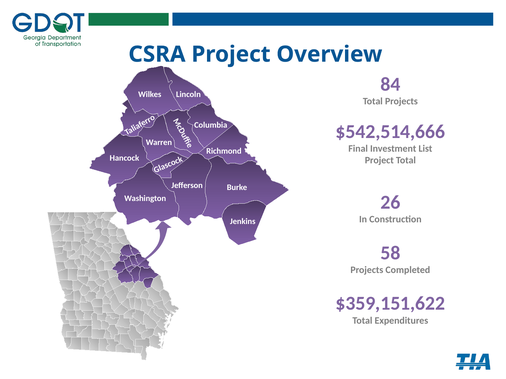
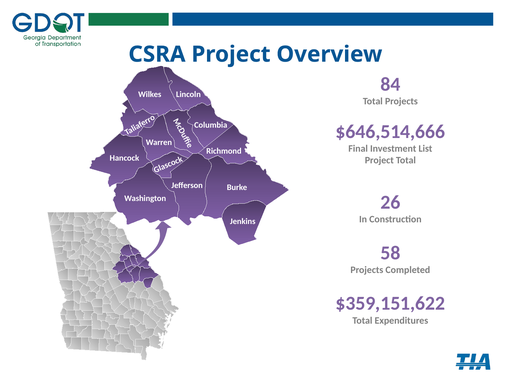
$542,514,666: $542,514,666 -> $646,514,666
